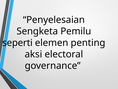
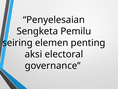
seperti: seperti -> seiring
